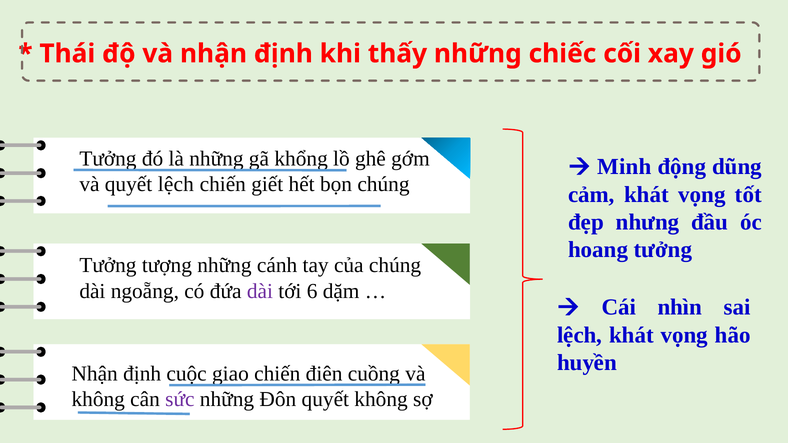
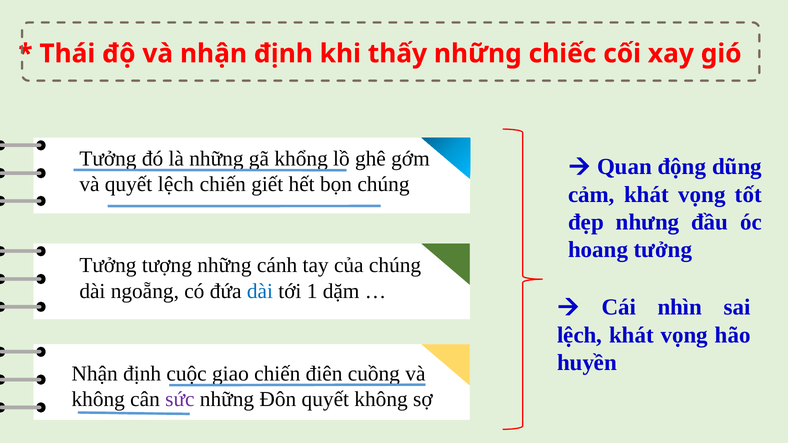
Minh: Minh -> Quan
dài at (260, 291) colour: purple -> blue
6: 6 -> 1
